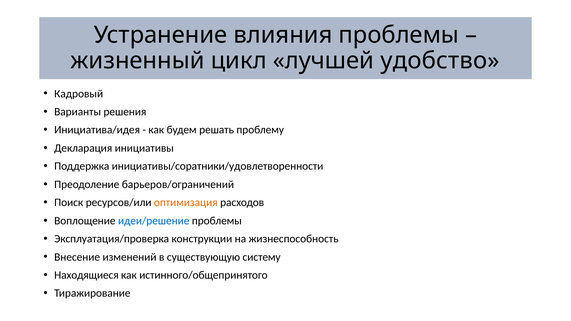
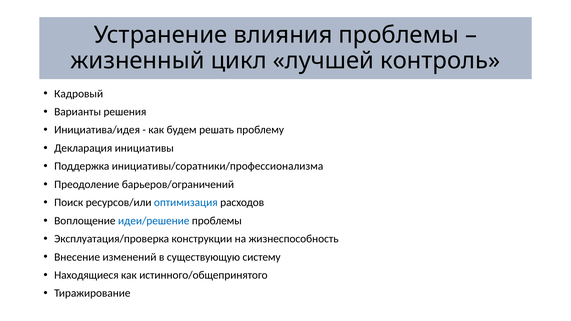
удобство: удобство -> контроль
инициативы/соратники/удовлетворенности: инициативы/соратники/удовлетворенности -> инициативы/соратники/профессионализма
оптимизация colour: orange -> blue
